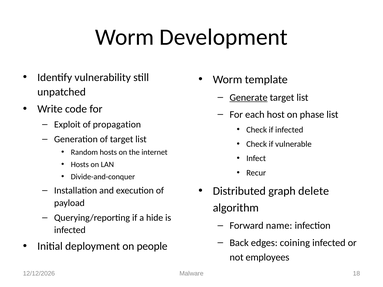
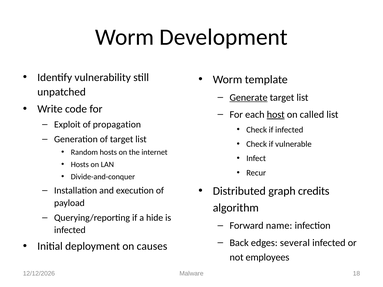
host underline: none -> present
phase: phase -> called
delete: delete -> credits
coining: coining -> several
people: people -> causes
